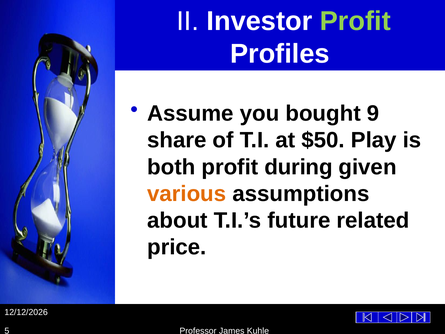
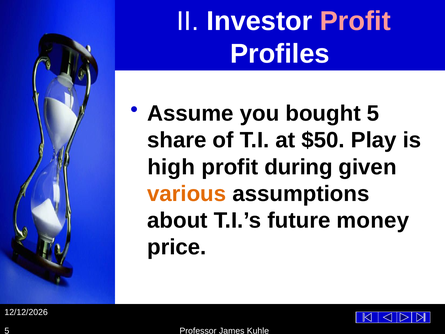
Profit at (355, 21) colour: light green -> pink
bought 9: 9 -> 5
both: both -> high
related: related -> money
